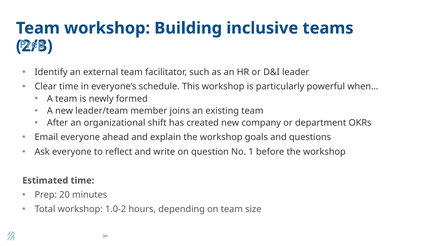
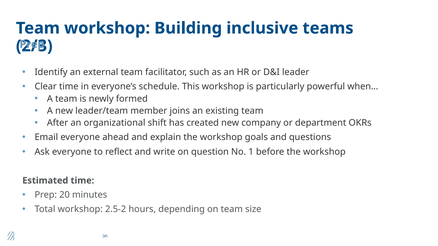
1.0-2: 1.0-2 -> 2.5-2
